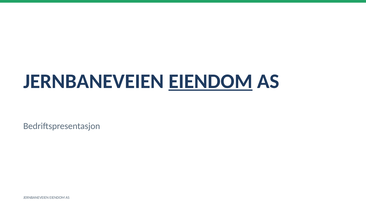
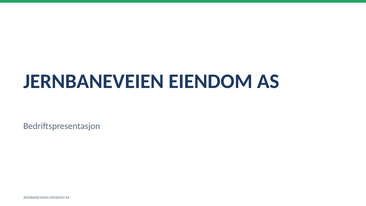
EIENDOM at (211, 81) underline: present -> none
